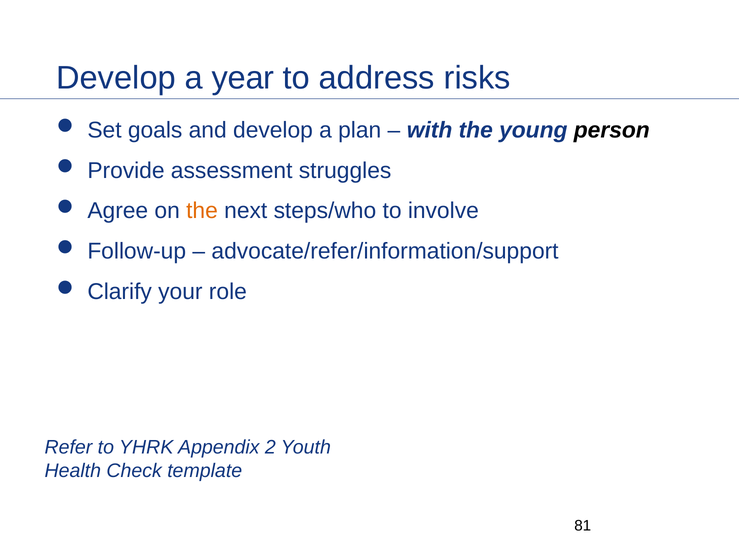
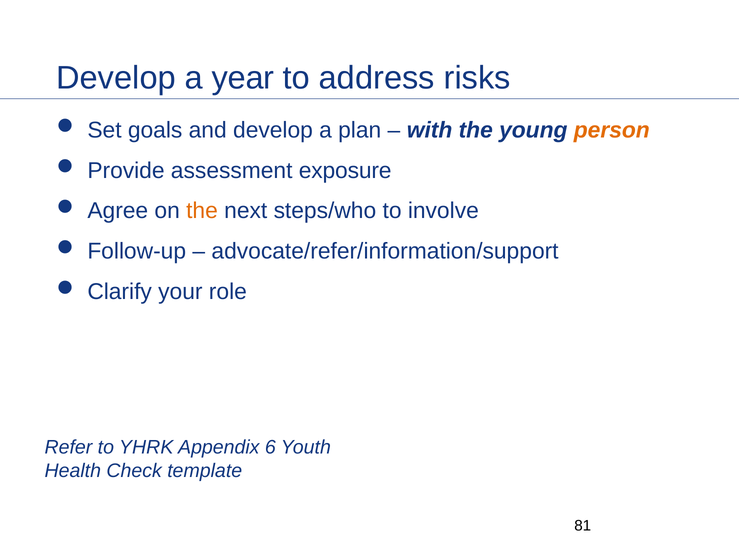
person colour: black -> orange
struggles: struggles -> exposure
2: 2 -> 6
